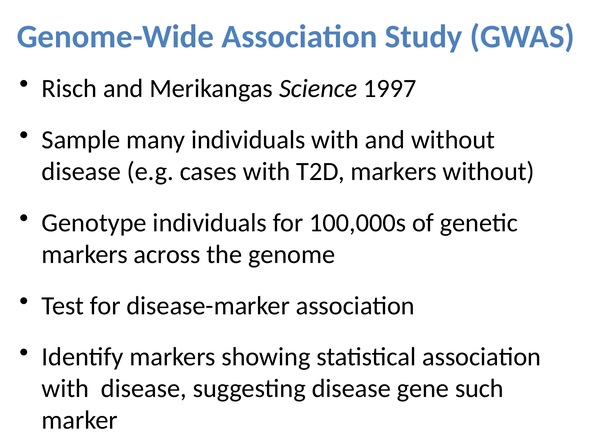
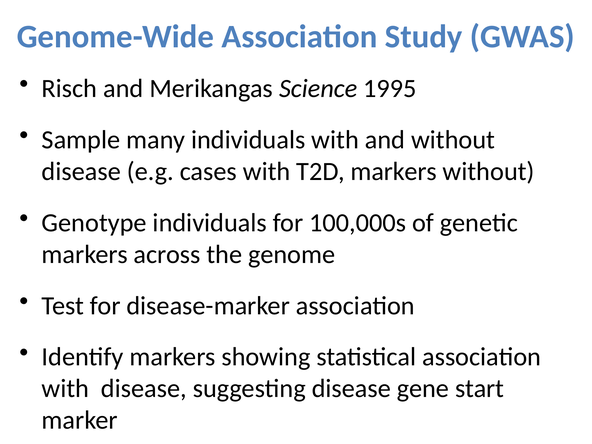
1997: 1997 -> 1995
such: such -> start
